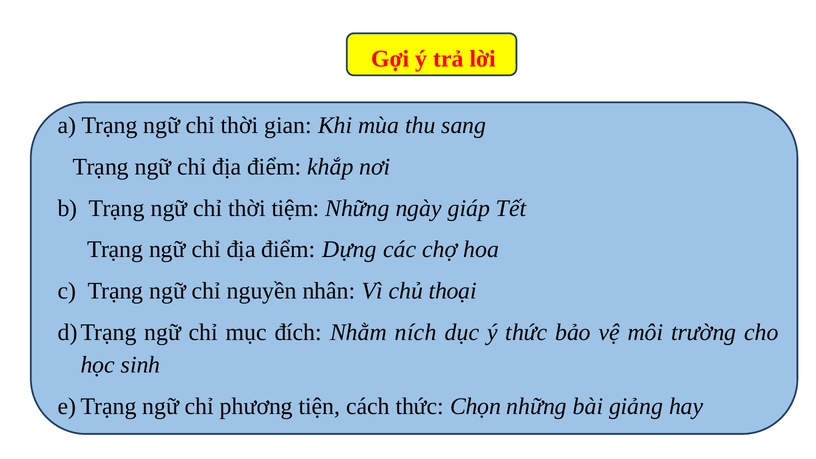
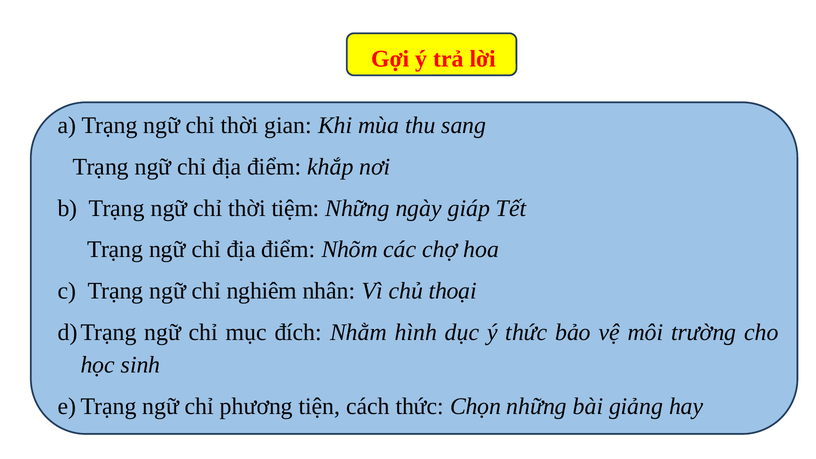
Dựng: Dựng -> Nhõm
nguyền: nguyền -> nghiêm
ních: ních -> hình
